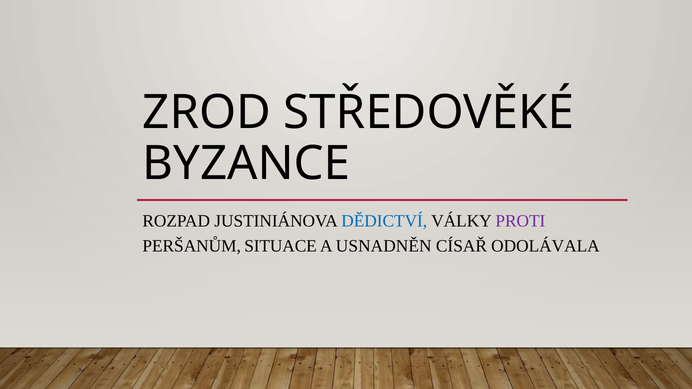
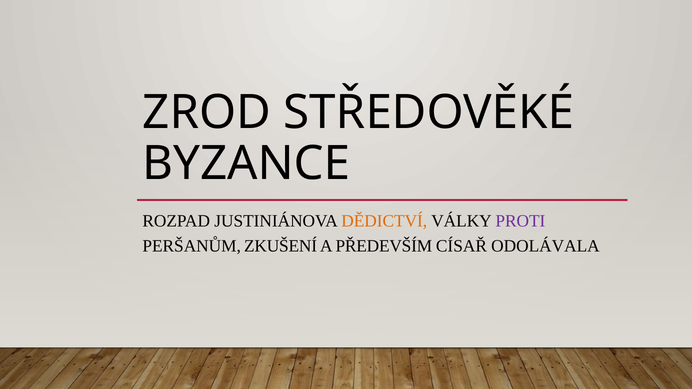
DĚDICTVÍ colour: blue -> orange
SITUACE: SITUACE -> ZKUŠENÍ
USNADNĚN: USNADNĚN -> PŘEDEVŠÍM
